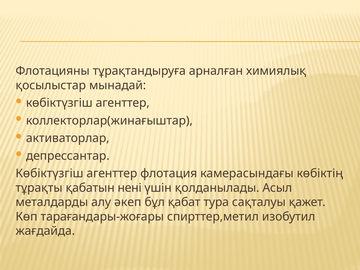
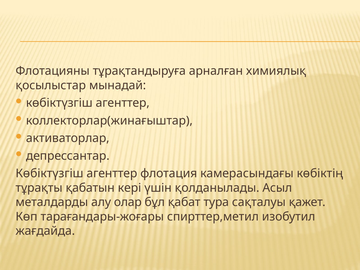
нені: нені -> кері
әкеп: әкеп -> олар
